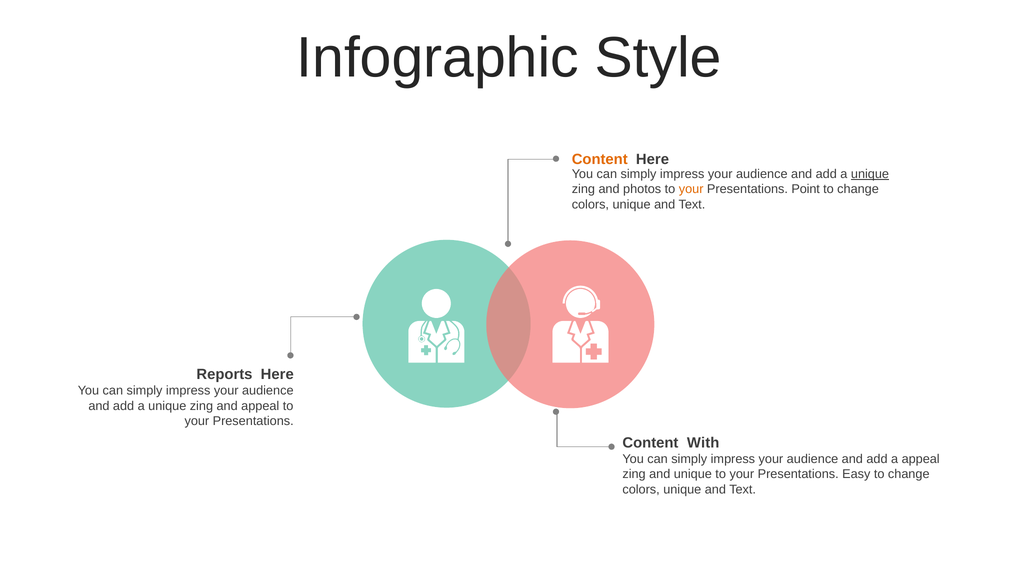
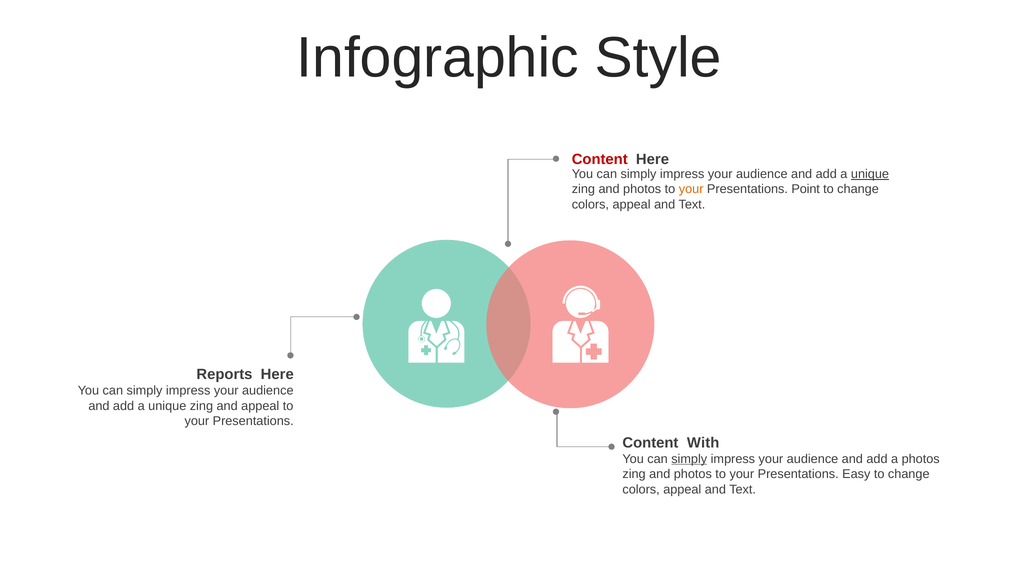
Content at (600, 160) colour: orange -> red
unique at (632, 205): unique -> appeal
simply at (689, 459) underline: none -> present
a appeal: appeal -> photos
unique at (693, 475): unique -> photos
unique at (682, 490): unique -> appeal
